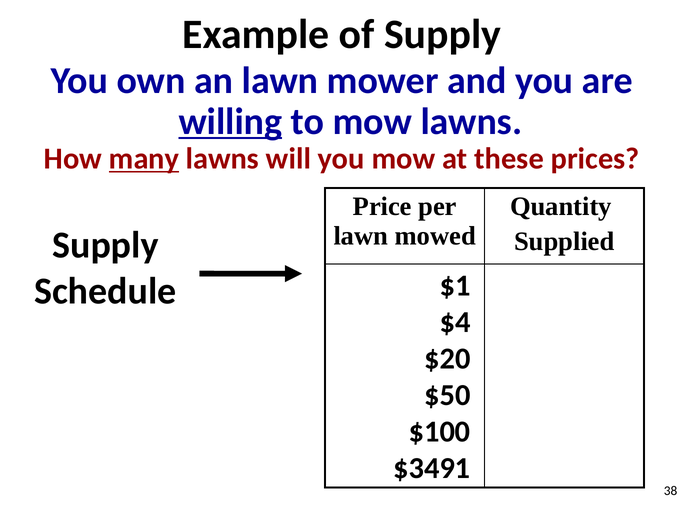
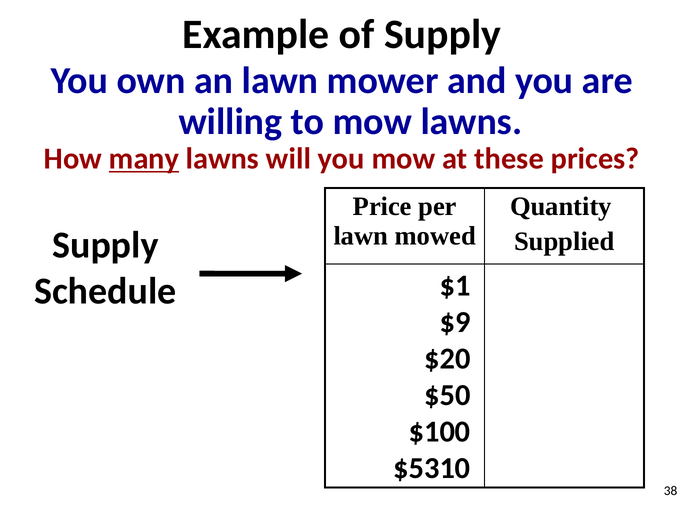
willing underline: present -> none
$4: $4 -> $9
$3491: $3491 -> $5310
